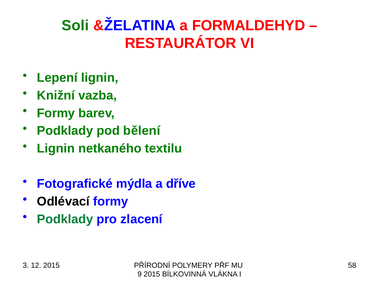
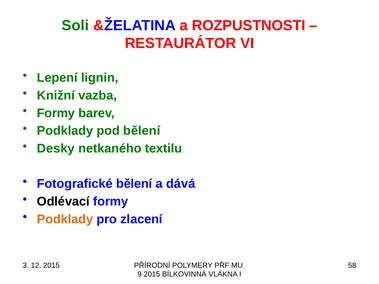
FORMALDEHYD: FORMALDEHYD -> ROZPUSTNOSTI
Lignin at (56, 149): Lignin -> Desky
Fotografické mýdla: mýdla -> bělení
dříve: dříve -> dává
Podklady at (65, 219) colour: green -> orange
